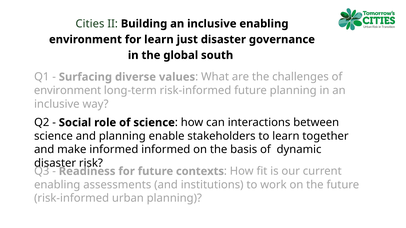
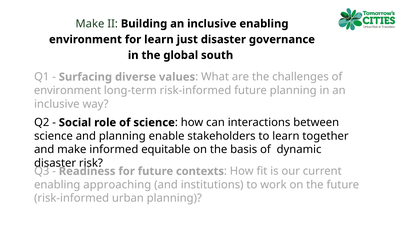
Cities at (90, 24): Cities -> Make
informed informed: informed -> equitable
assessments: assessments -> approaching
